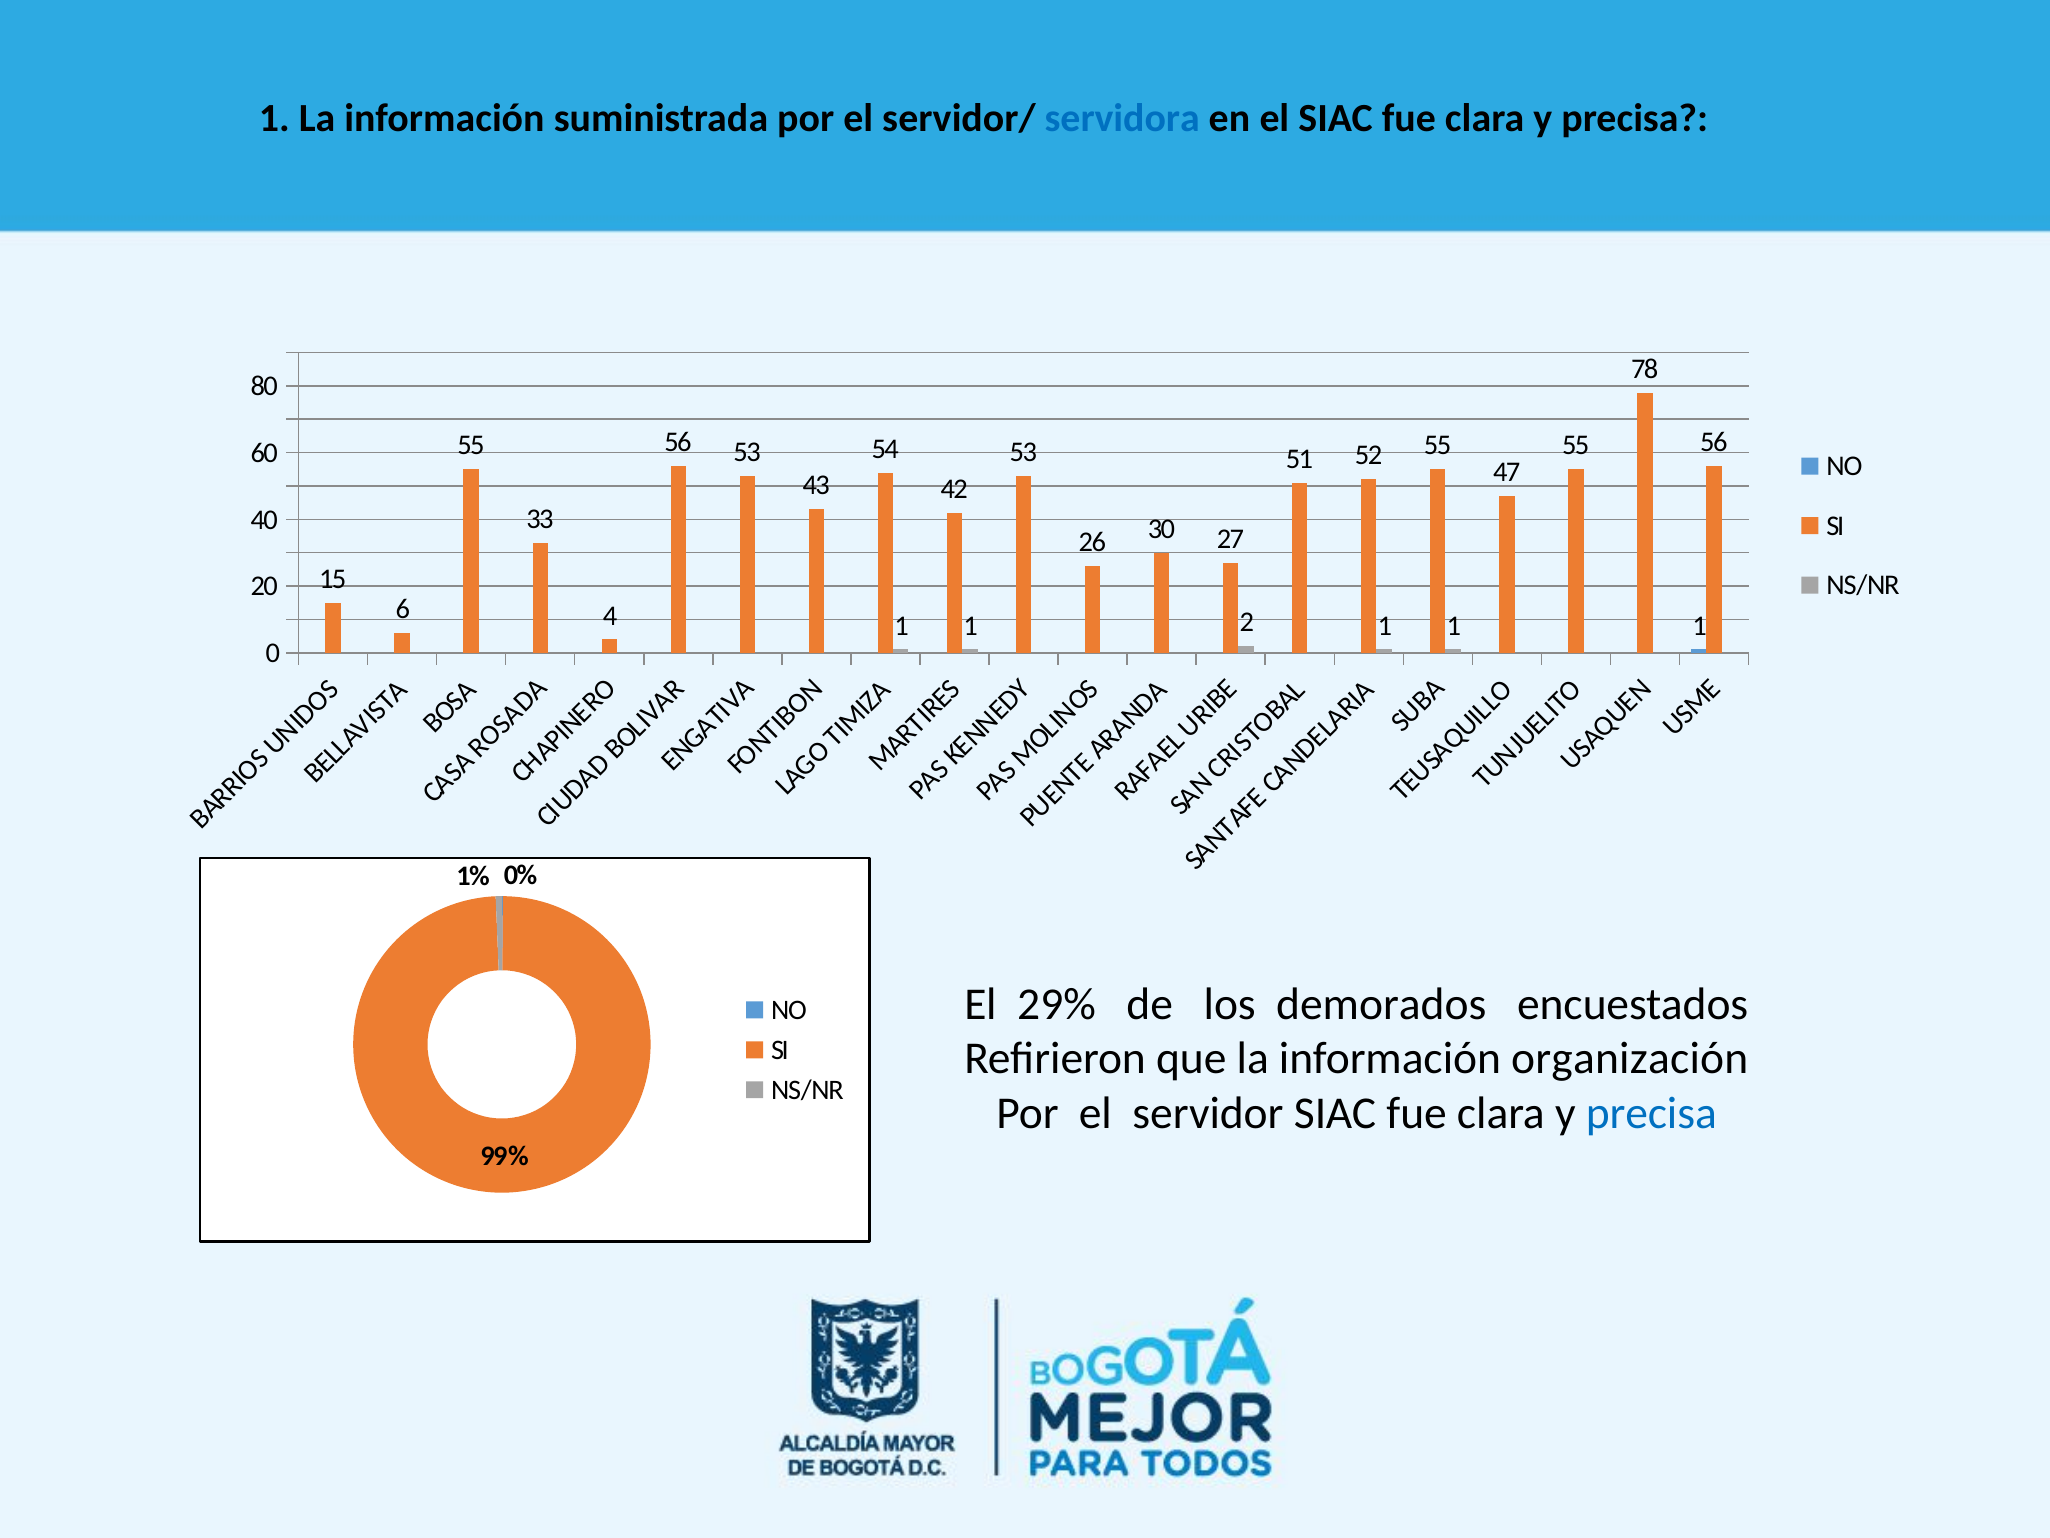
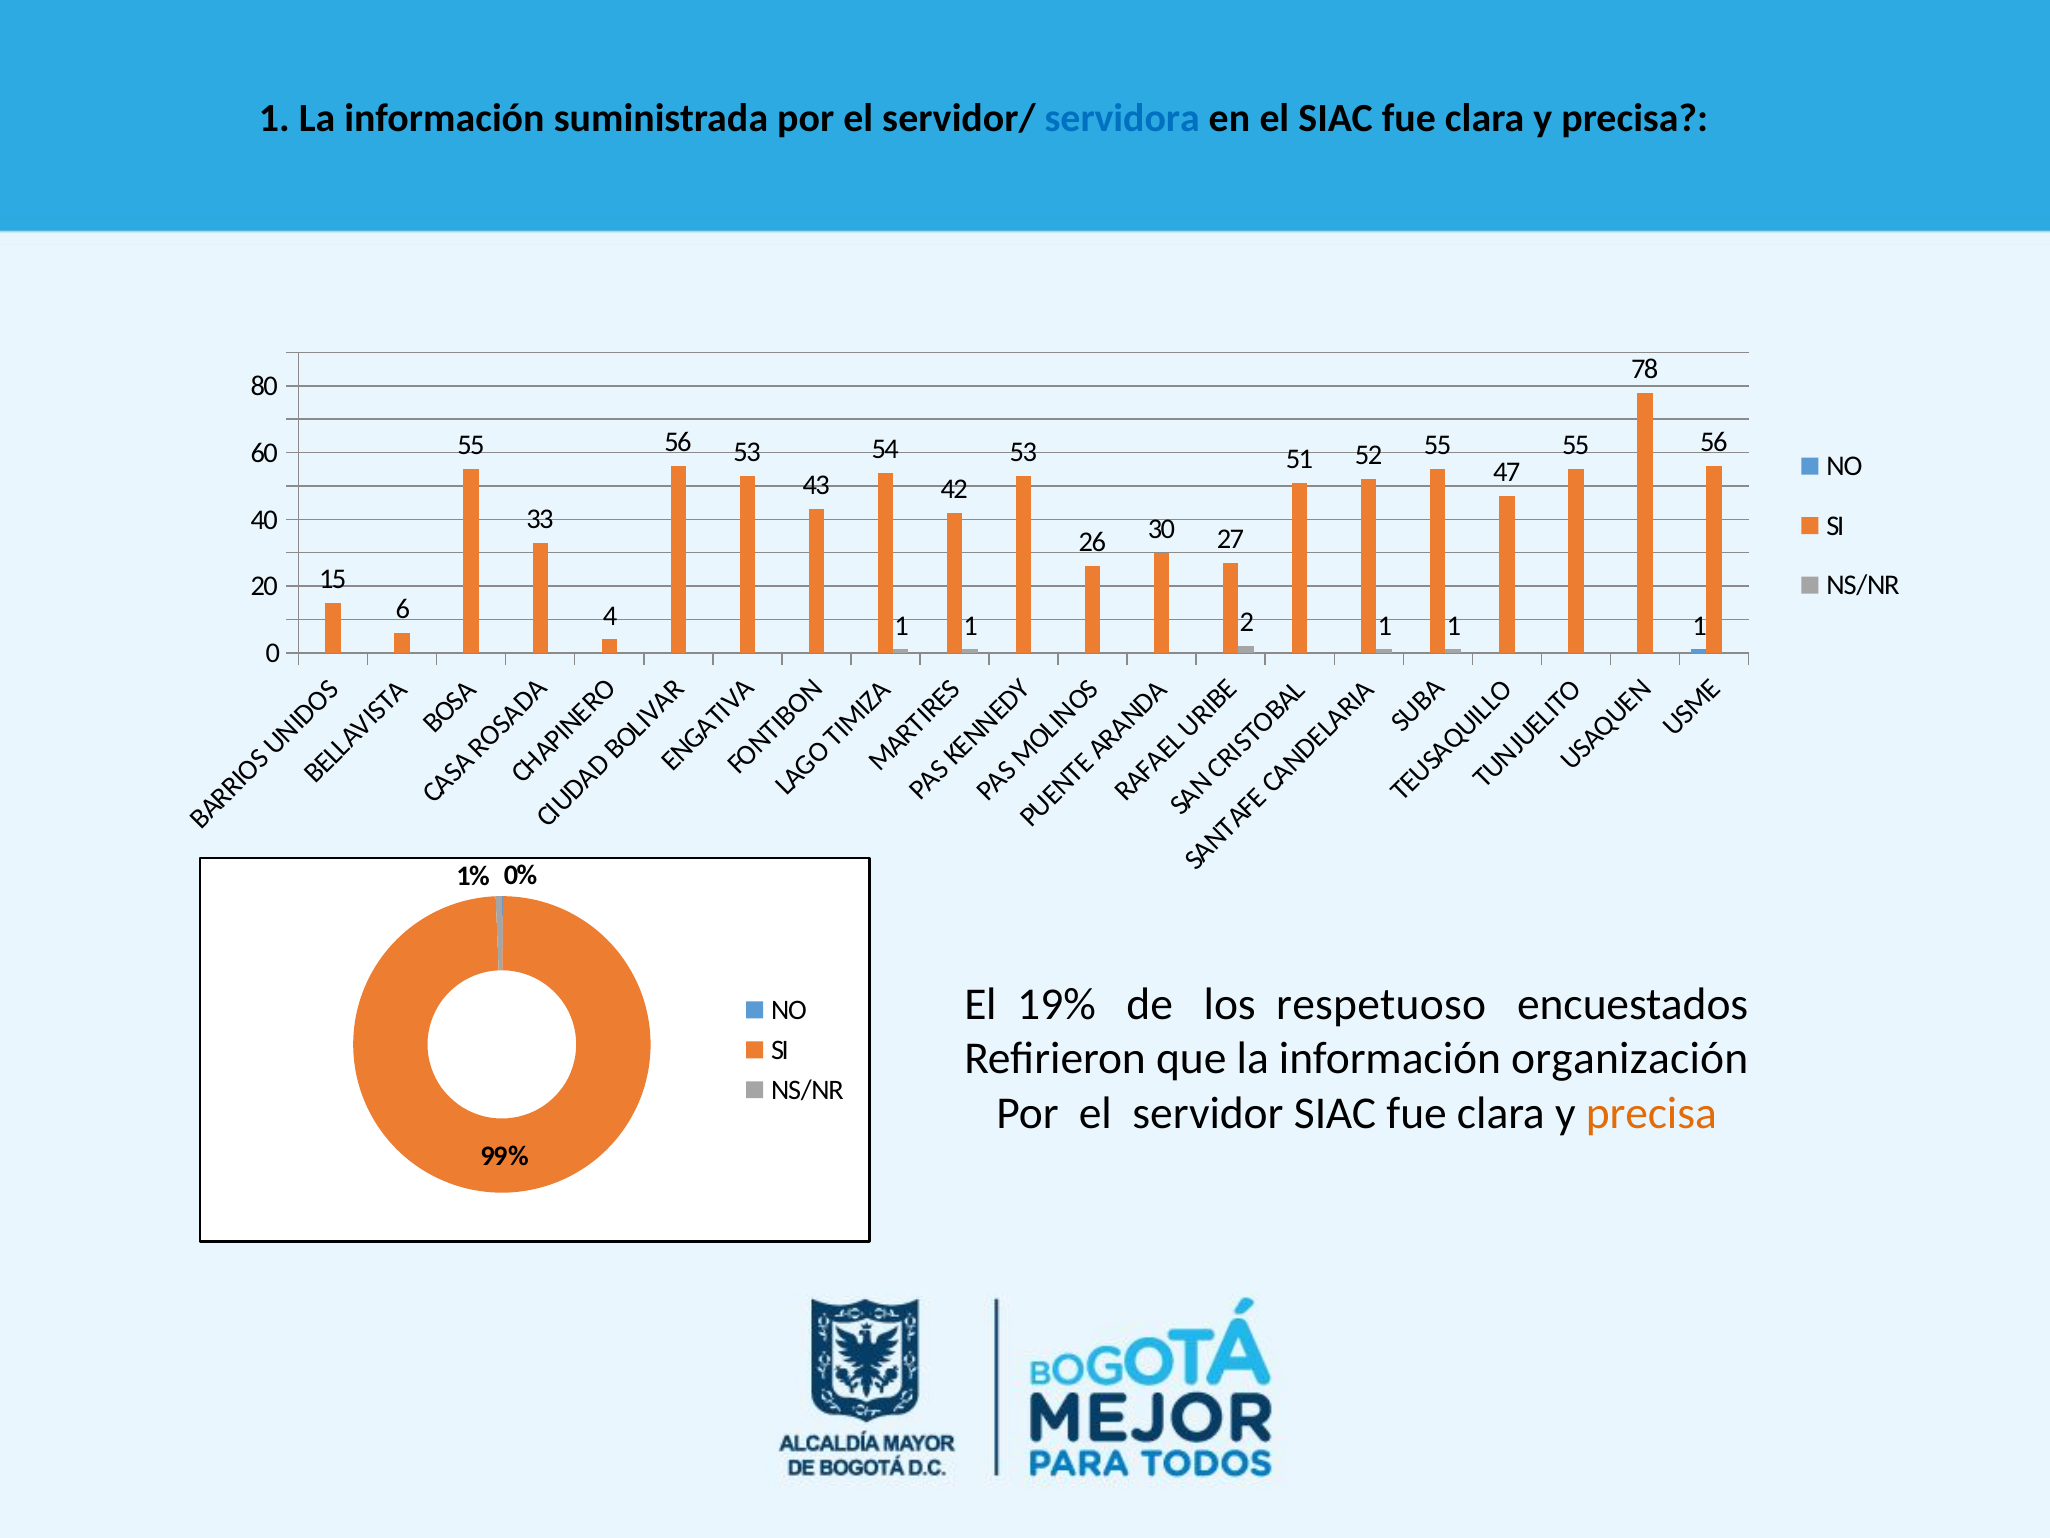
29%: 29% -> 19%
demorados: demorados -> respetuoso
precisa at (1651, 1113) colour: blue -> orange
